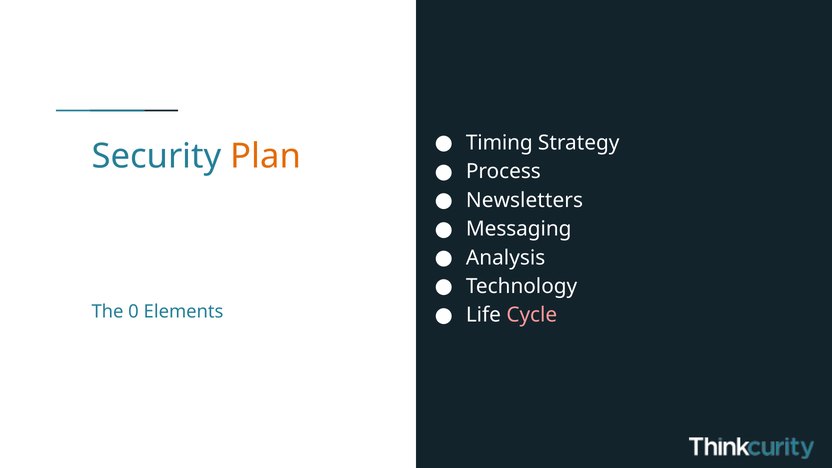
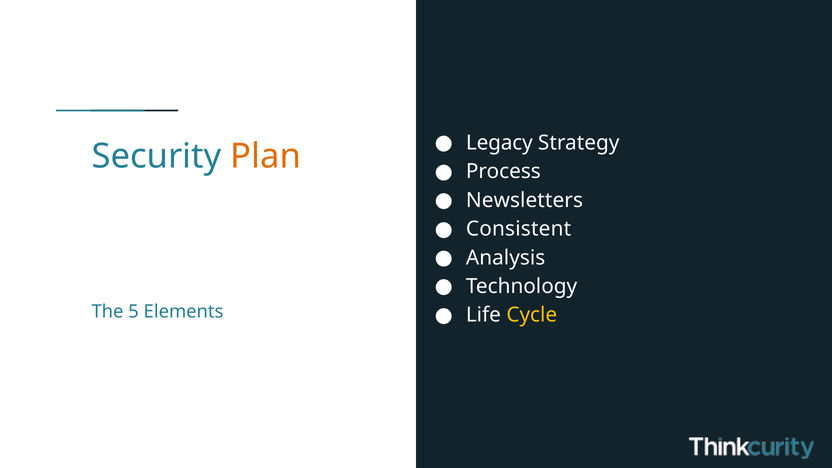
Timing: Timing -> Legacy
Messaging: Messaging -> Consistent
Cycle colour: pink -> yellow
0: 0 -> 5
